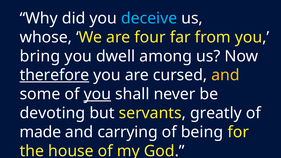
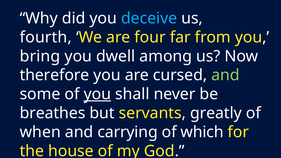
whose: whose -> fourth
therefore underline: present -> none
and at (225, 75) colour: yellow -> light green
devoting: devoting -> breathes
made: made -> when
being: being -> which
